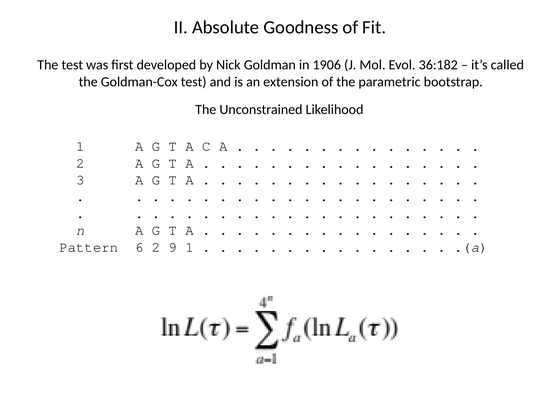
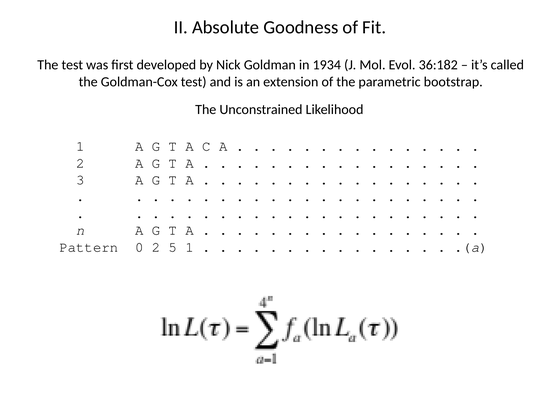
1906: 1906 -> 1934
6: 6 -> 0
9: 9 -> 5
